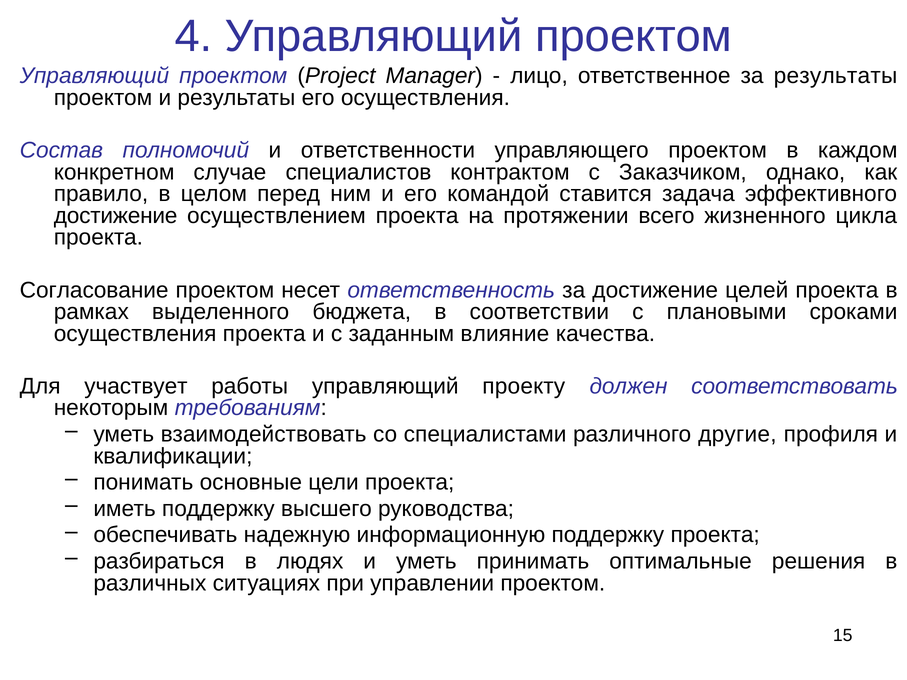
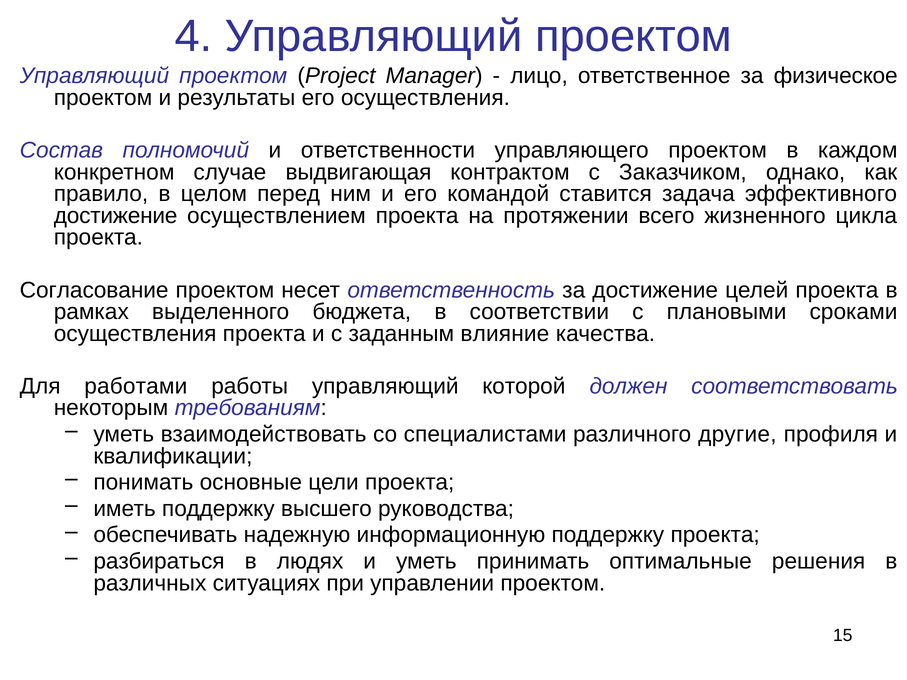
за результаты: результаты -> физическое
специалистов: специалистов -> выдвигающая
участвует: участвует -> работами
проекту: проекту -> которой
